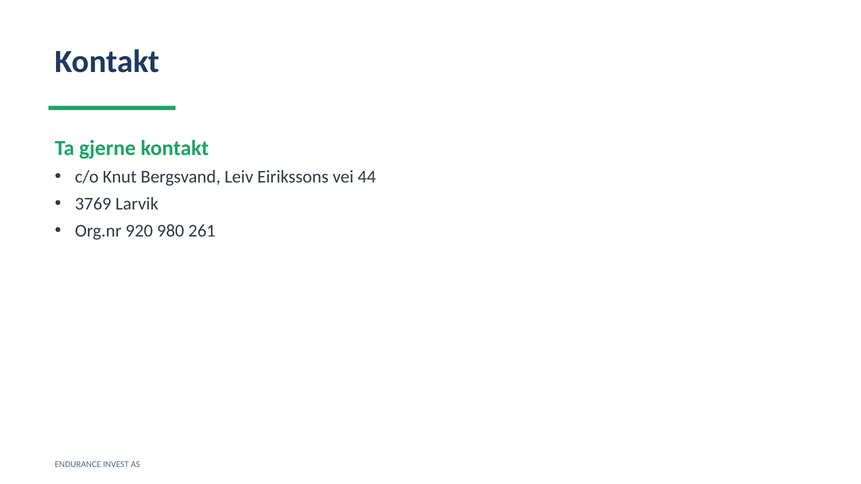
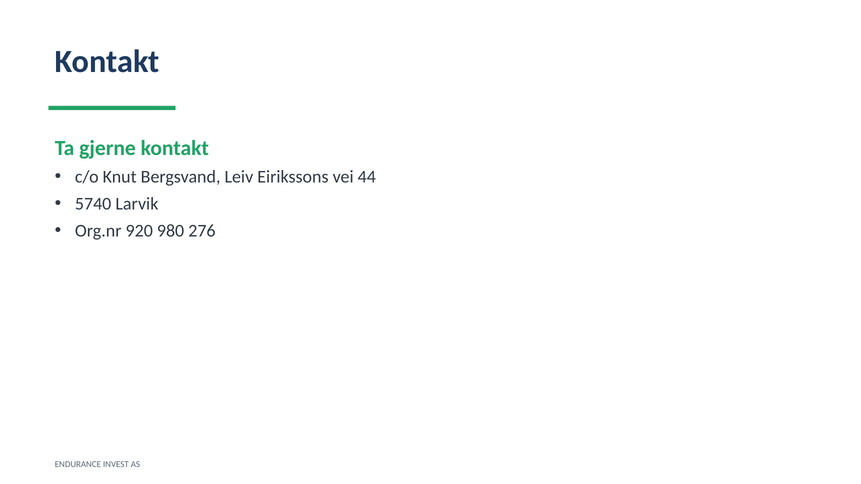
3769: 3769 -> 5740
261: 261 -> 276
